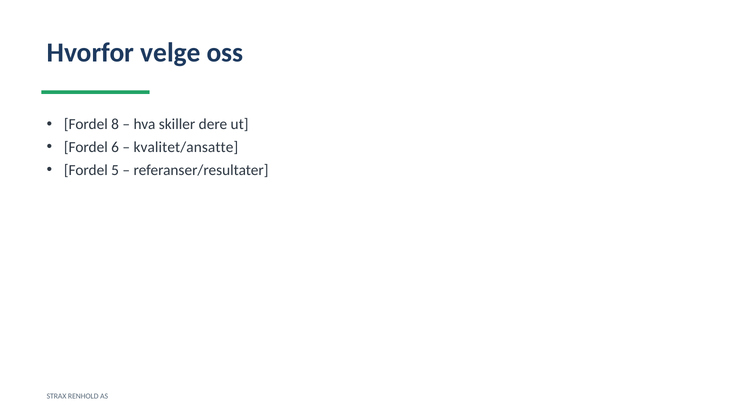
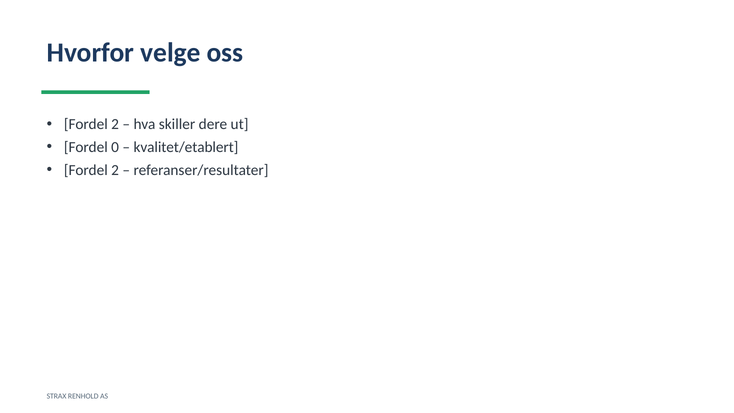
8 at (115, 124): 8 -> 2
6: 6 -> 0
kvalitet/ansatte: kvalitet/ansatte -> kvalitet/etablert
5 at (115, 170): 5 -> 2
